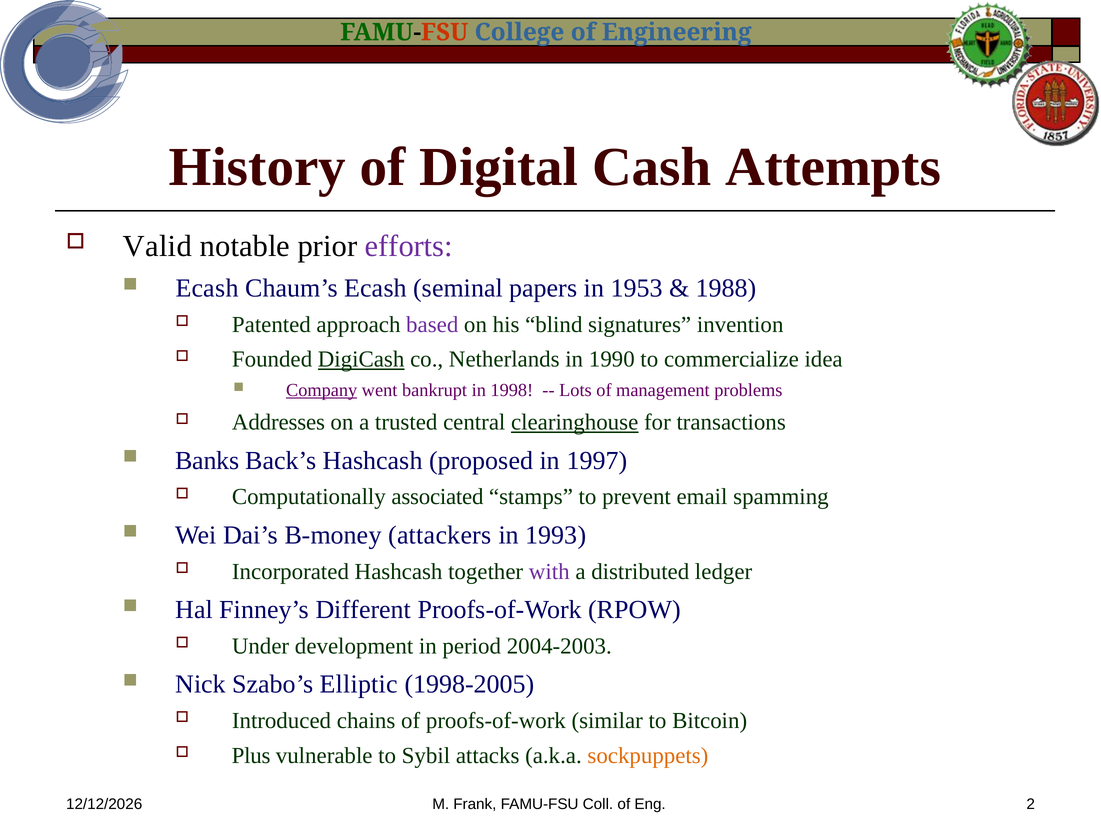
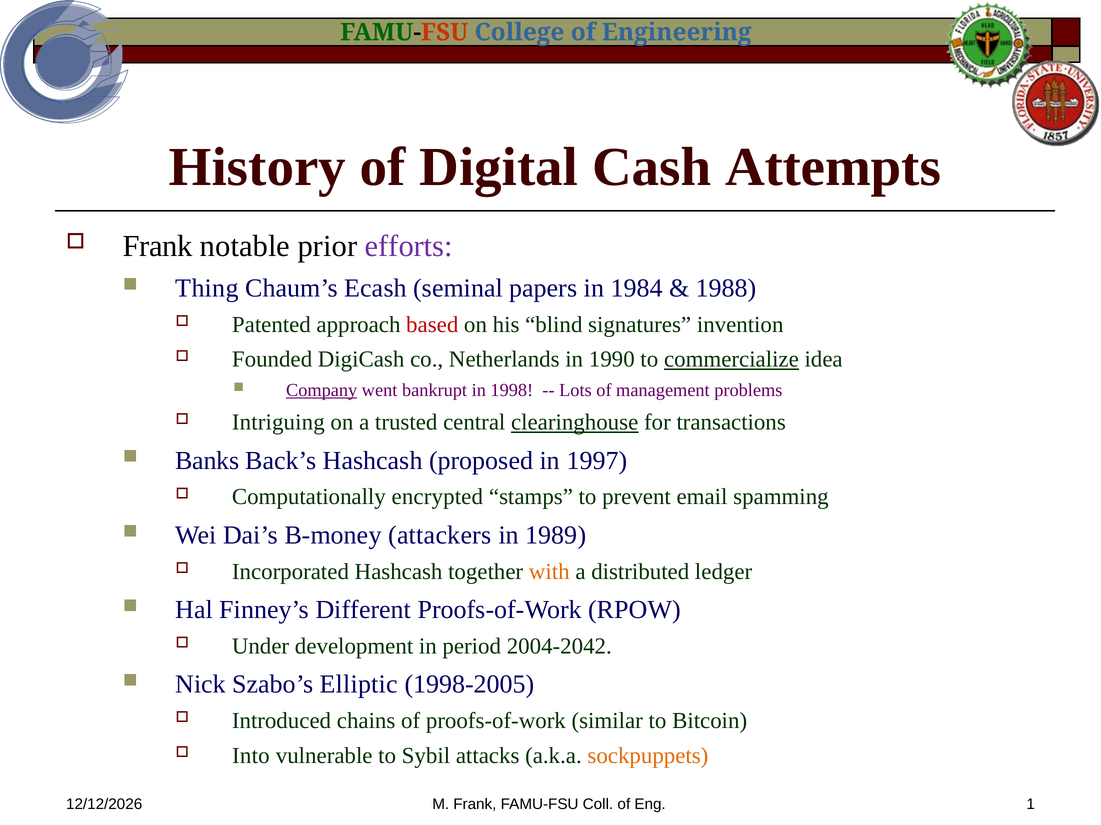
Valid at (157, 246): Valid -> Frank
Ecash at (207, 288): Ecash -> Thing
1953: 1953 -> 1984
based colour: purple -> red
DigiCash underline: present -> none
commercialize underline: none -> present
Addresses: Addresses -> Intriguing
associated: associated -> encrypted
1993: 1993 -> 1989
with colour: purple -> orange
2004-2003: 2004-2003 -> 2004-2042
Plus: Plus -> Into
2: 2 -> 1
